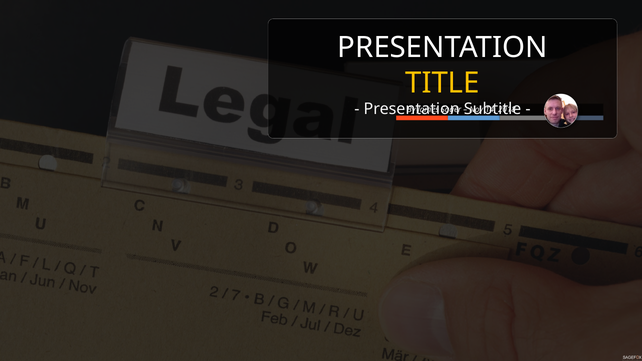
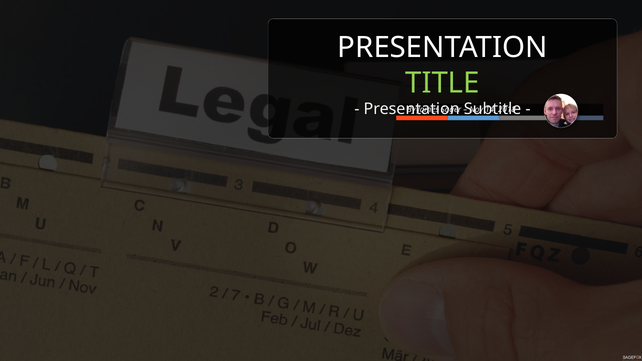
TITLE colour: yellow -> light green
